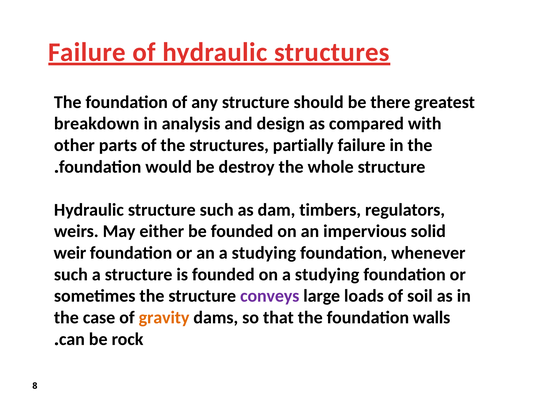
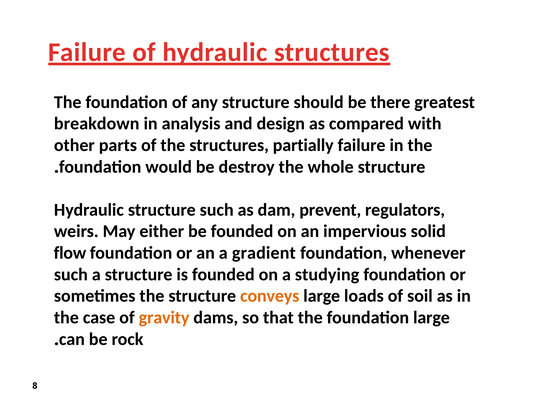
timbers: timbers -> prevent
weir: weir -> flow
an a studying: studying -> gradient
conveys colour: purple -> orange
foundation walls: walls -> large
